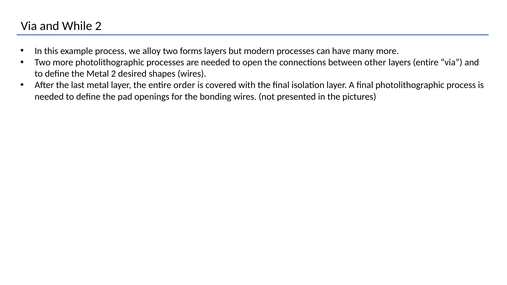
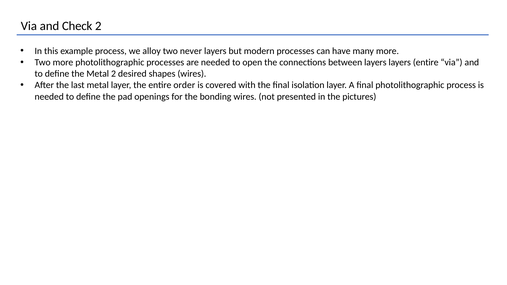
While: While -> Check
forms: forms -> never
between other: other -> layers
